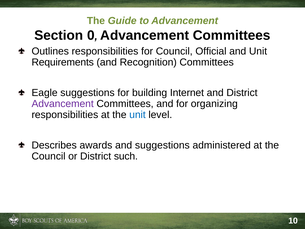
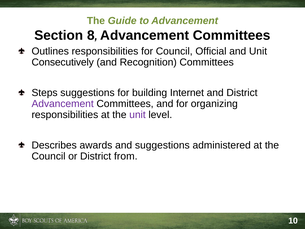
0: 0 -> 8
Requirements: Requirements -> Consecutively
Eagle: Eagle -> Steps
unit at (137, 115) colour: blue -> purple
such: such -> from
